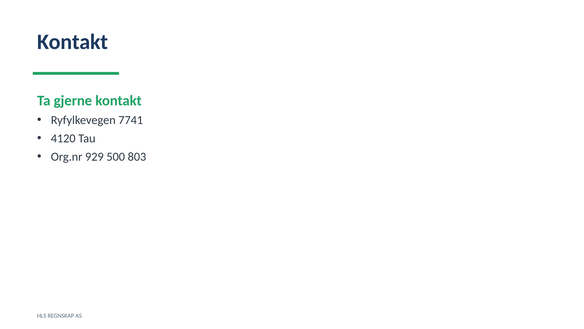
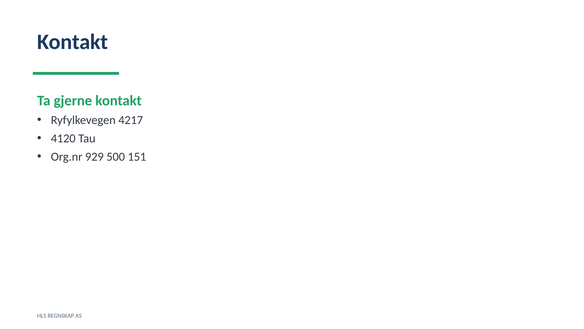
7741: 7741 -> 4217
803: 803 -> 151
